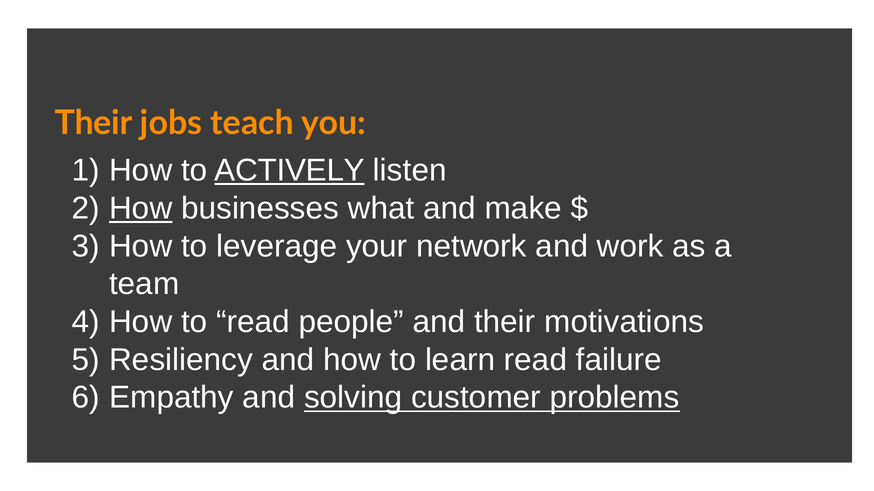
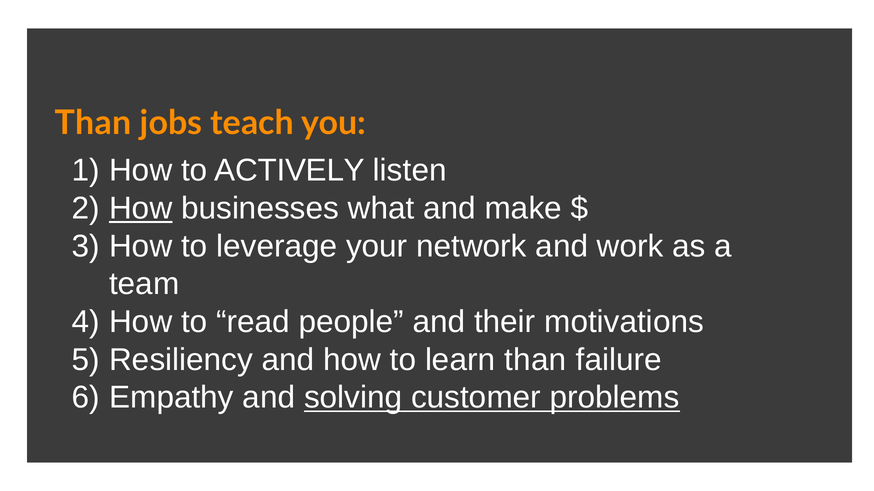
Their at (93, 123): Their -> Than
ACTIVELY underline: present -> none
learn read: read -> than
